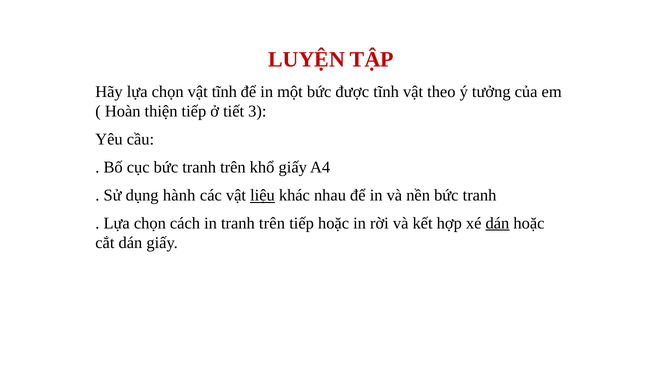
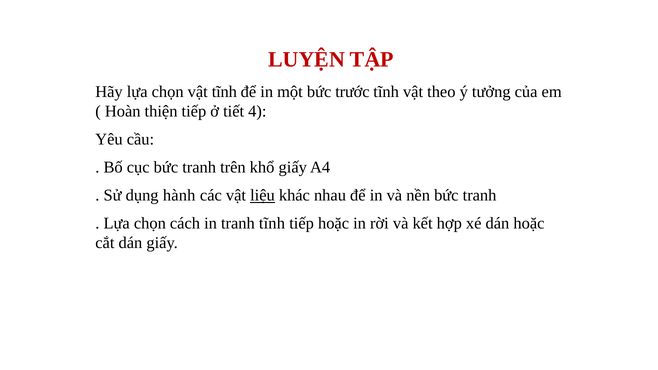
được: được -> trước
3: 3 -> 4
in tranh trên: trên -> tĩnh
dán at (497, 223) underline: present -> none
